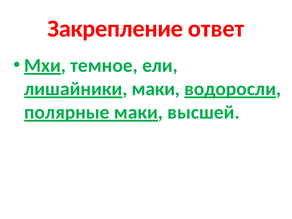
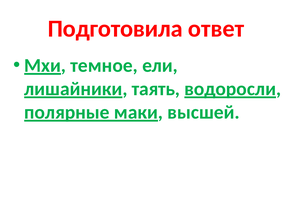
Закрепление: Закрепление -> Подготовила
лишайники маки: маки -> таять
